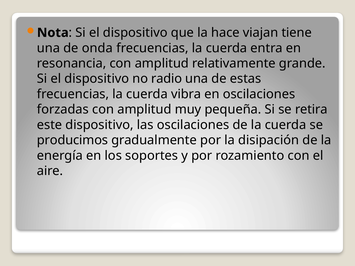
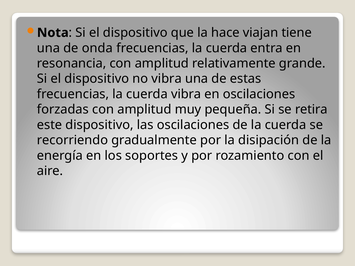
no radio: radio -> vibra
producimos: producimos -> recorriendo
